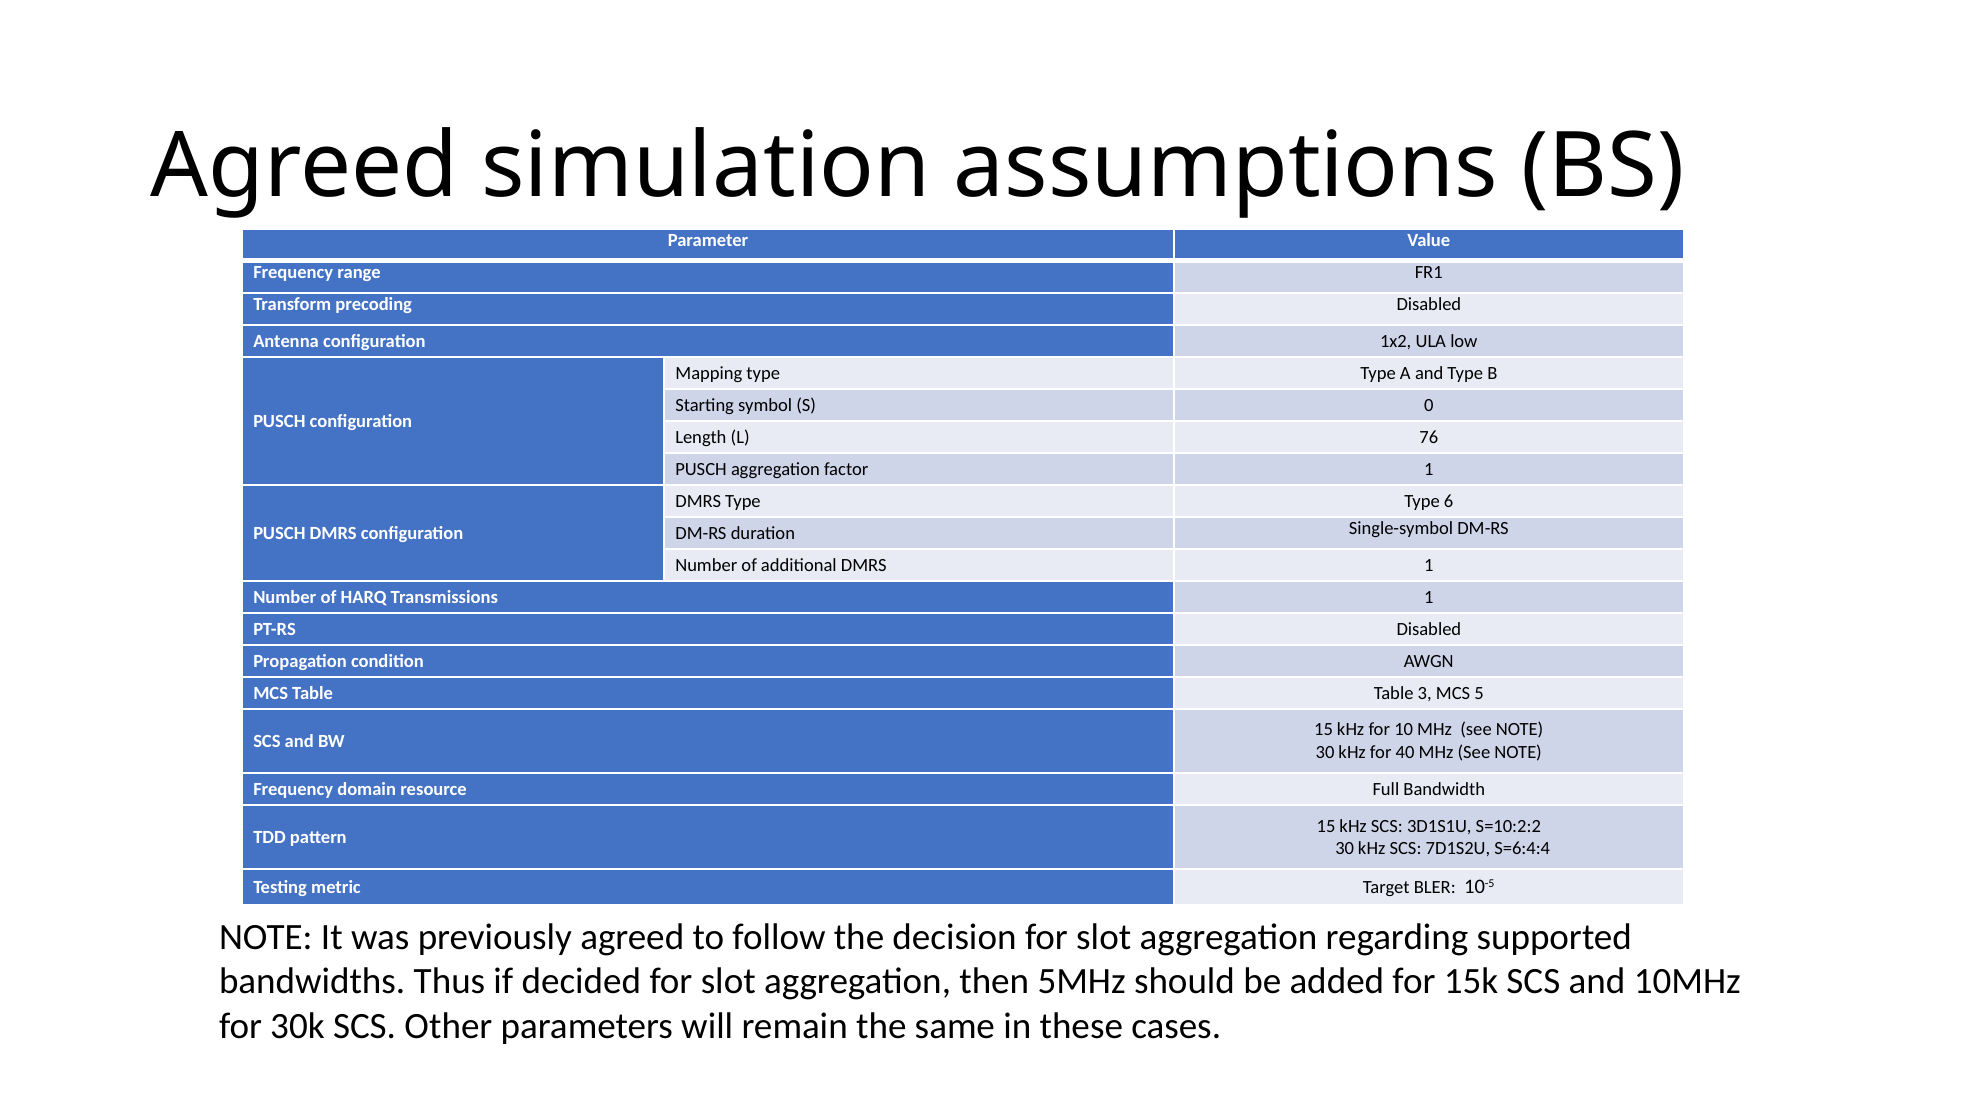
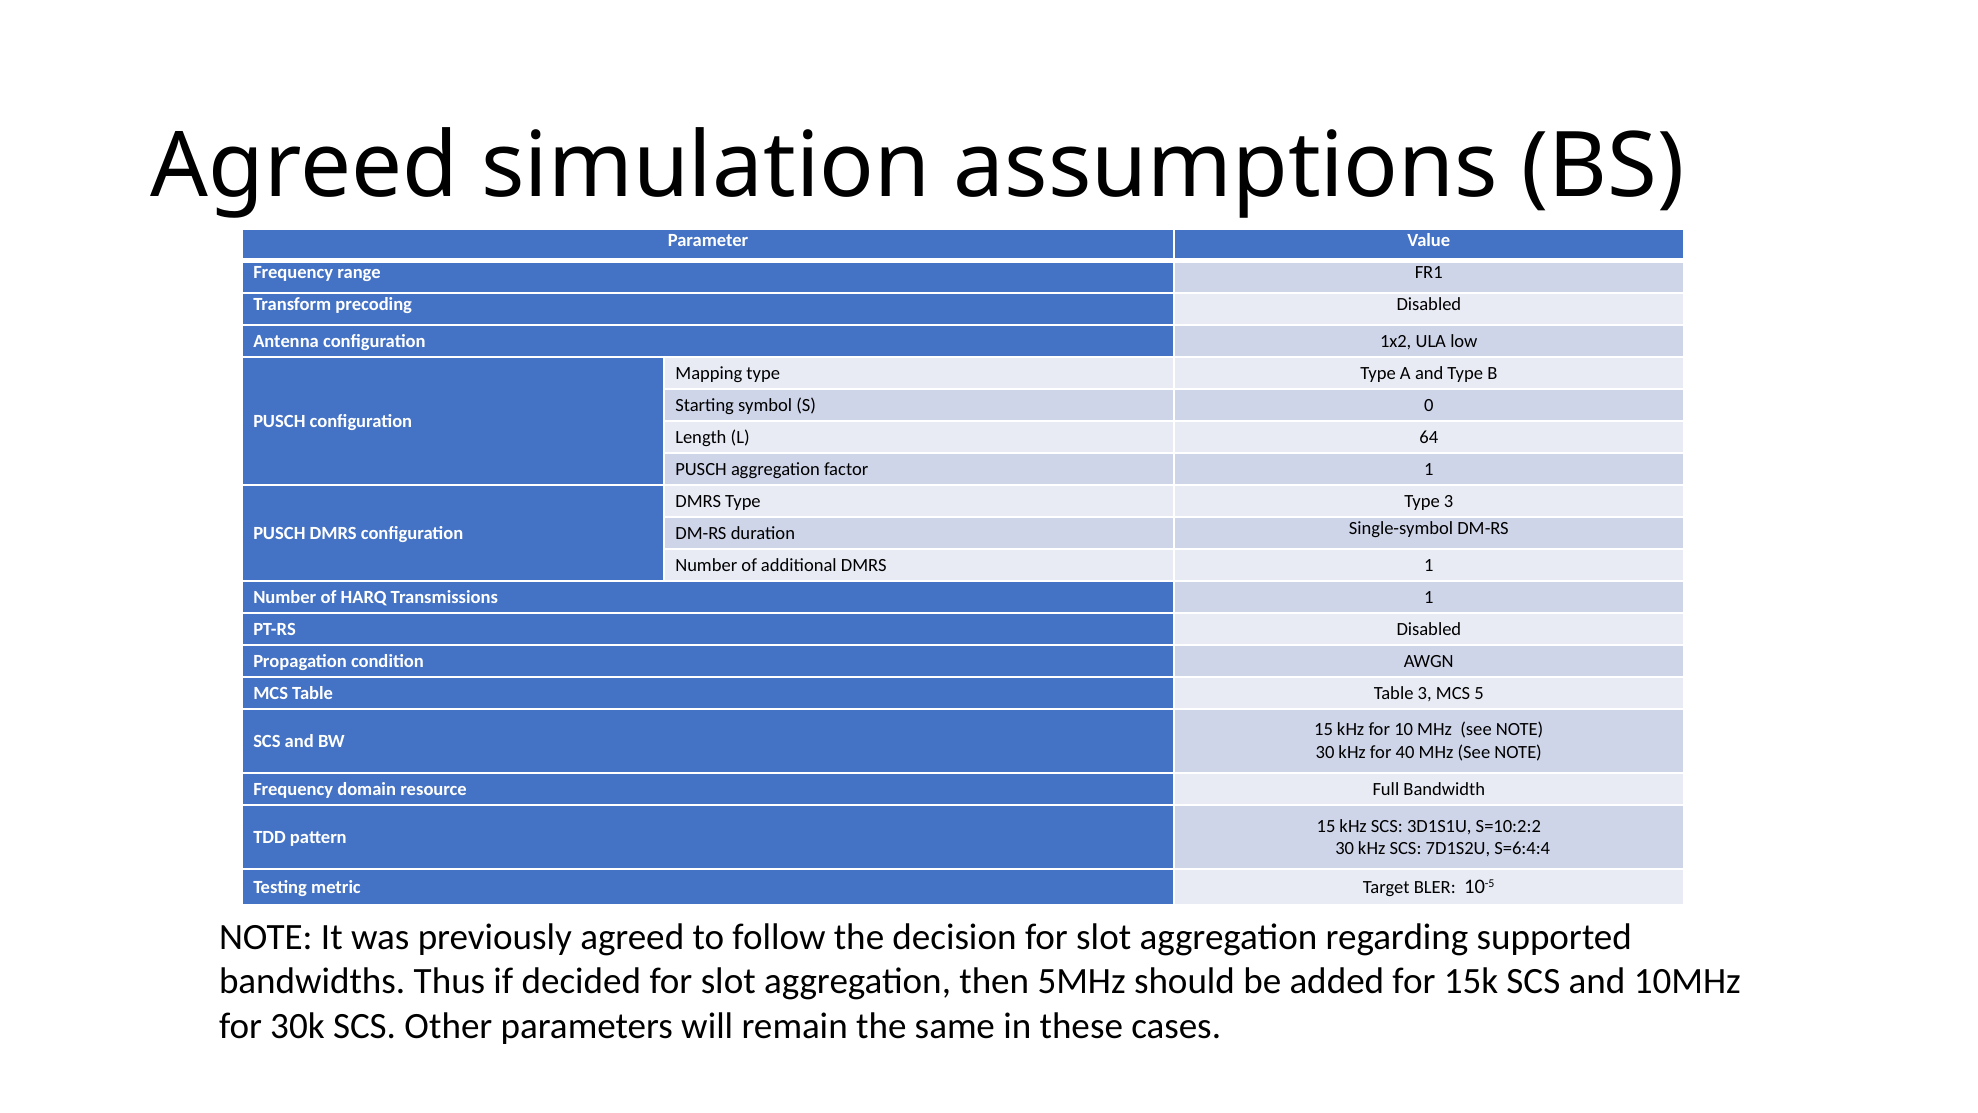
76: 76 -> 64
Type 6: 6 -> 3
